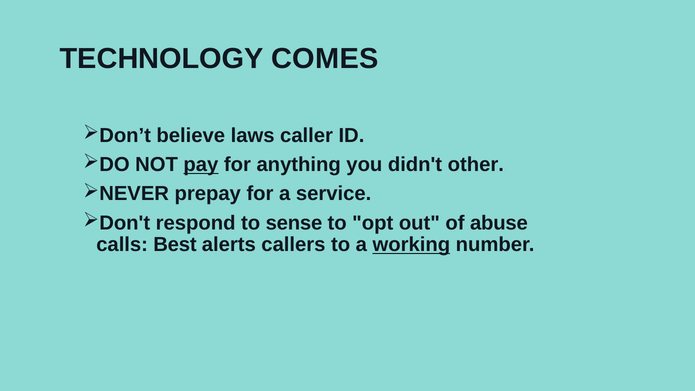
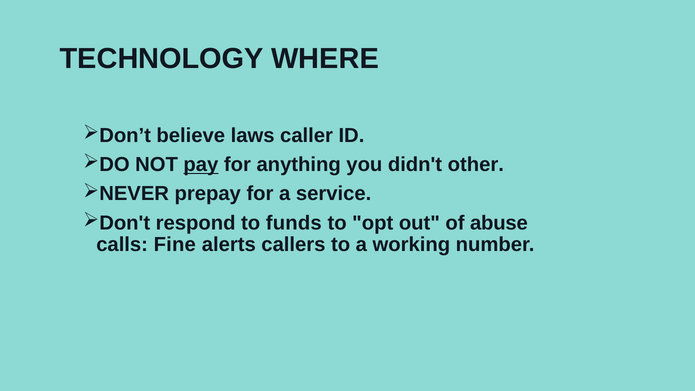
COMES: COMES -> WHERE
sense: sense -> funds
Best: Best -> Fine
working underline: present -> none
